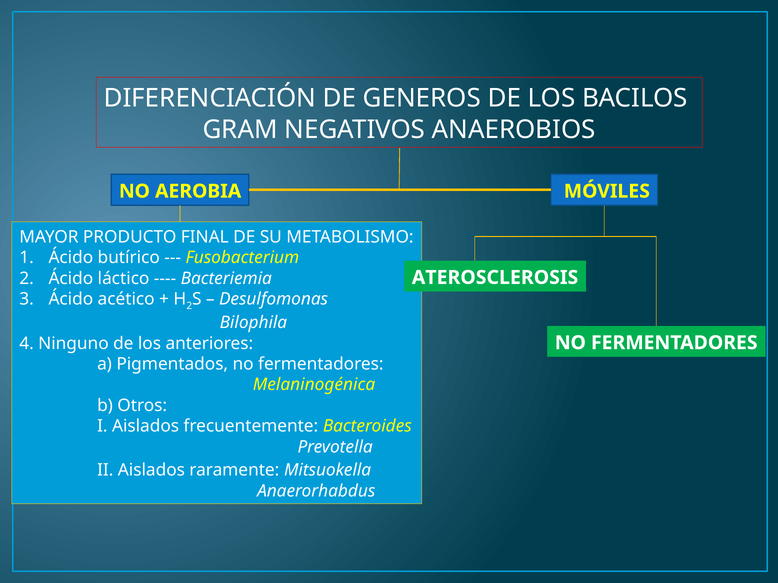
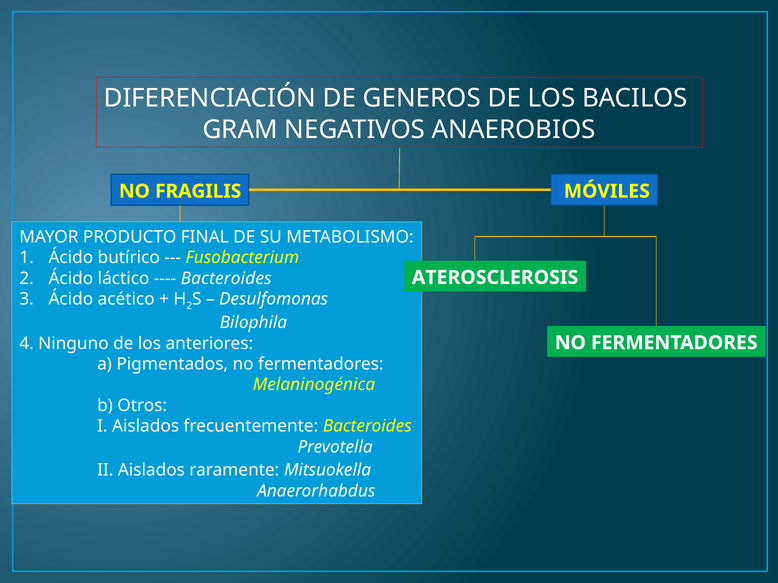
AEROBIA: AEROBIA -> FRAGILIS
Bacteriemia at (226, 279): Bacteriemia -> Bacteroides
